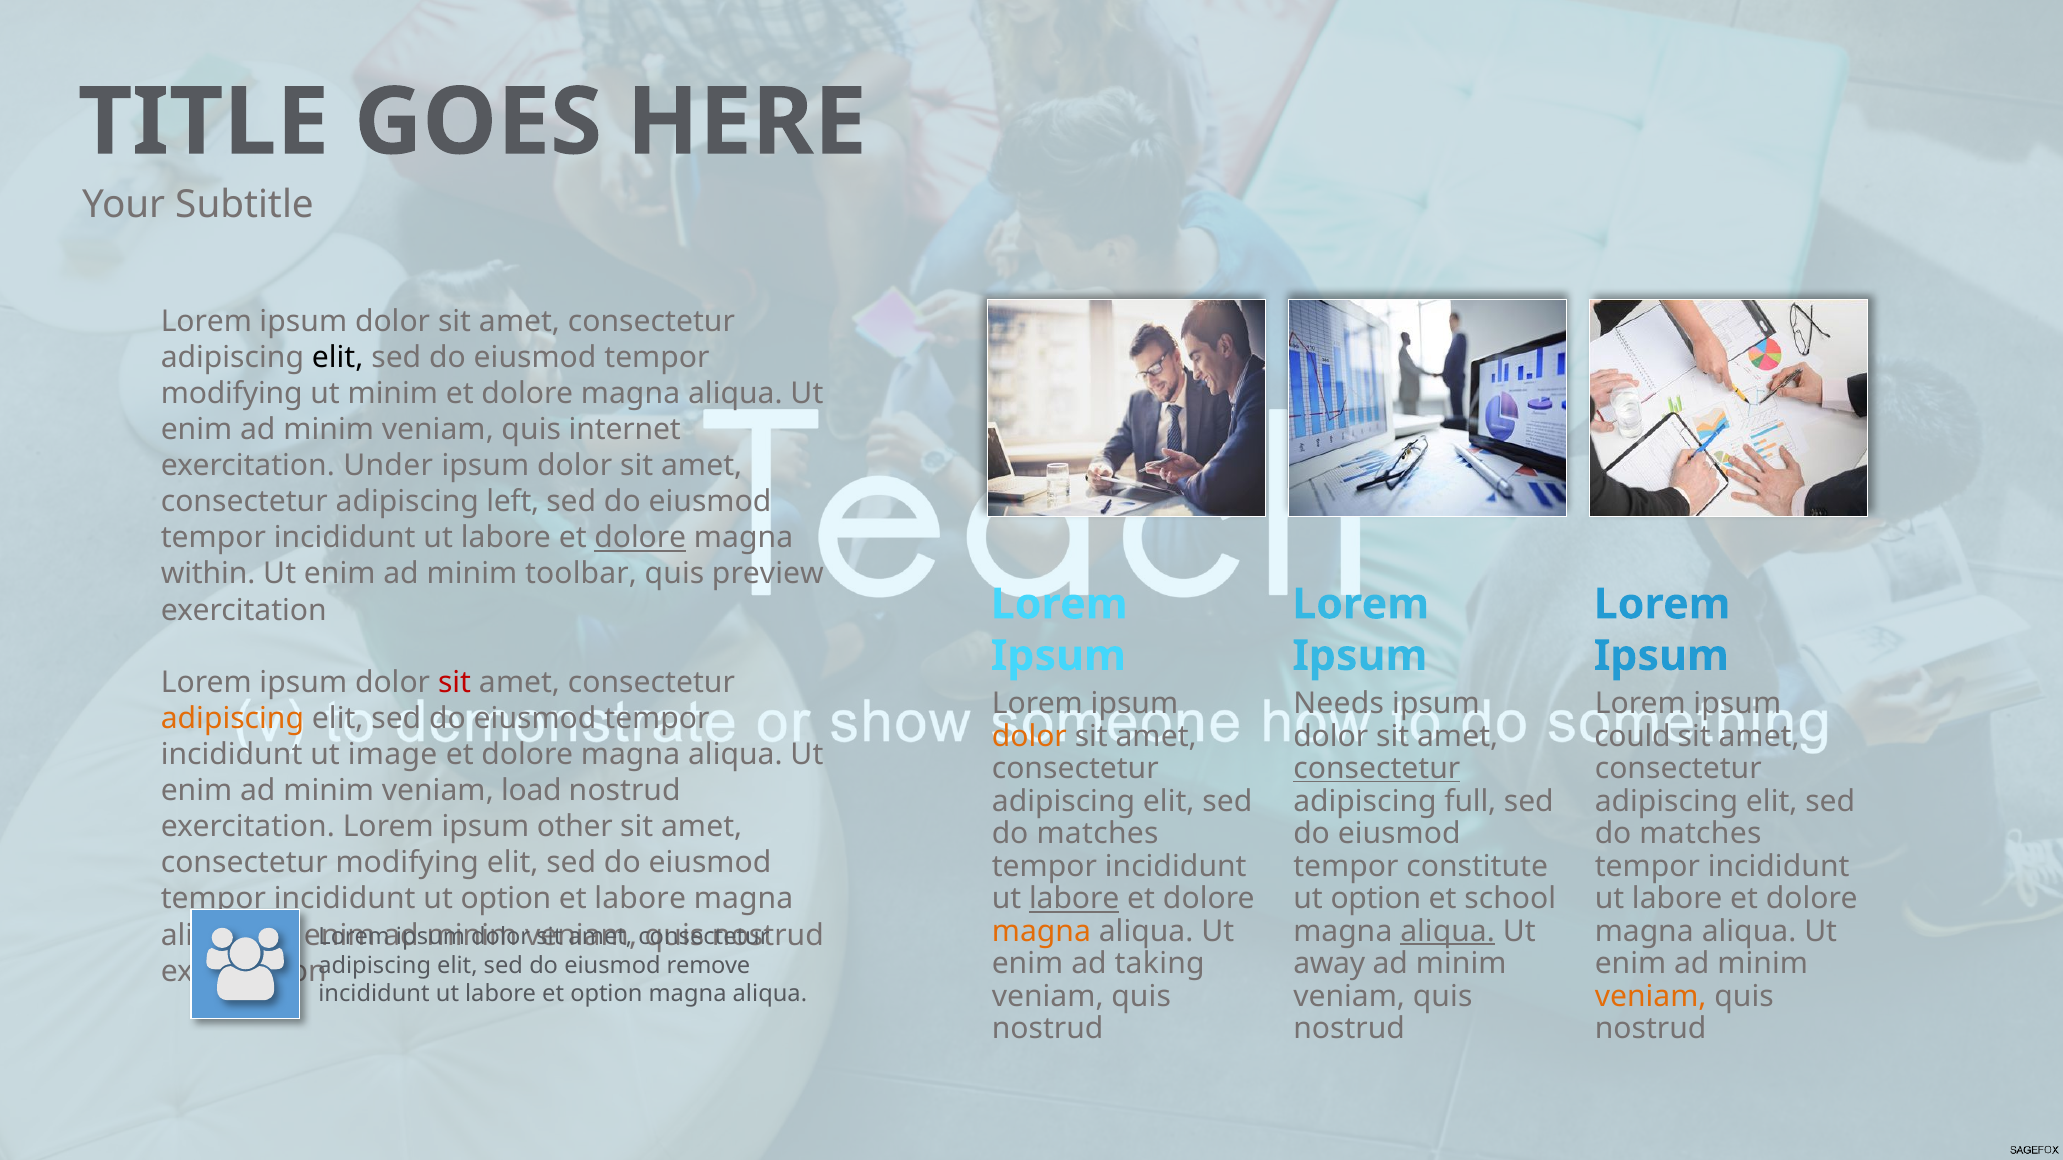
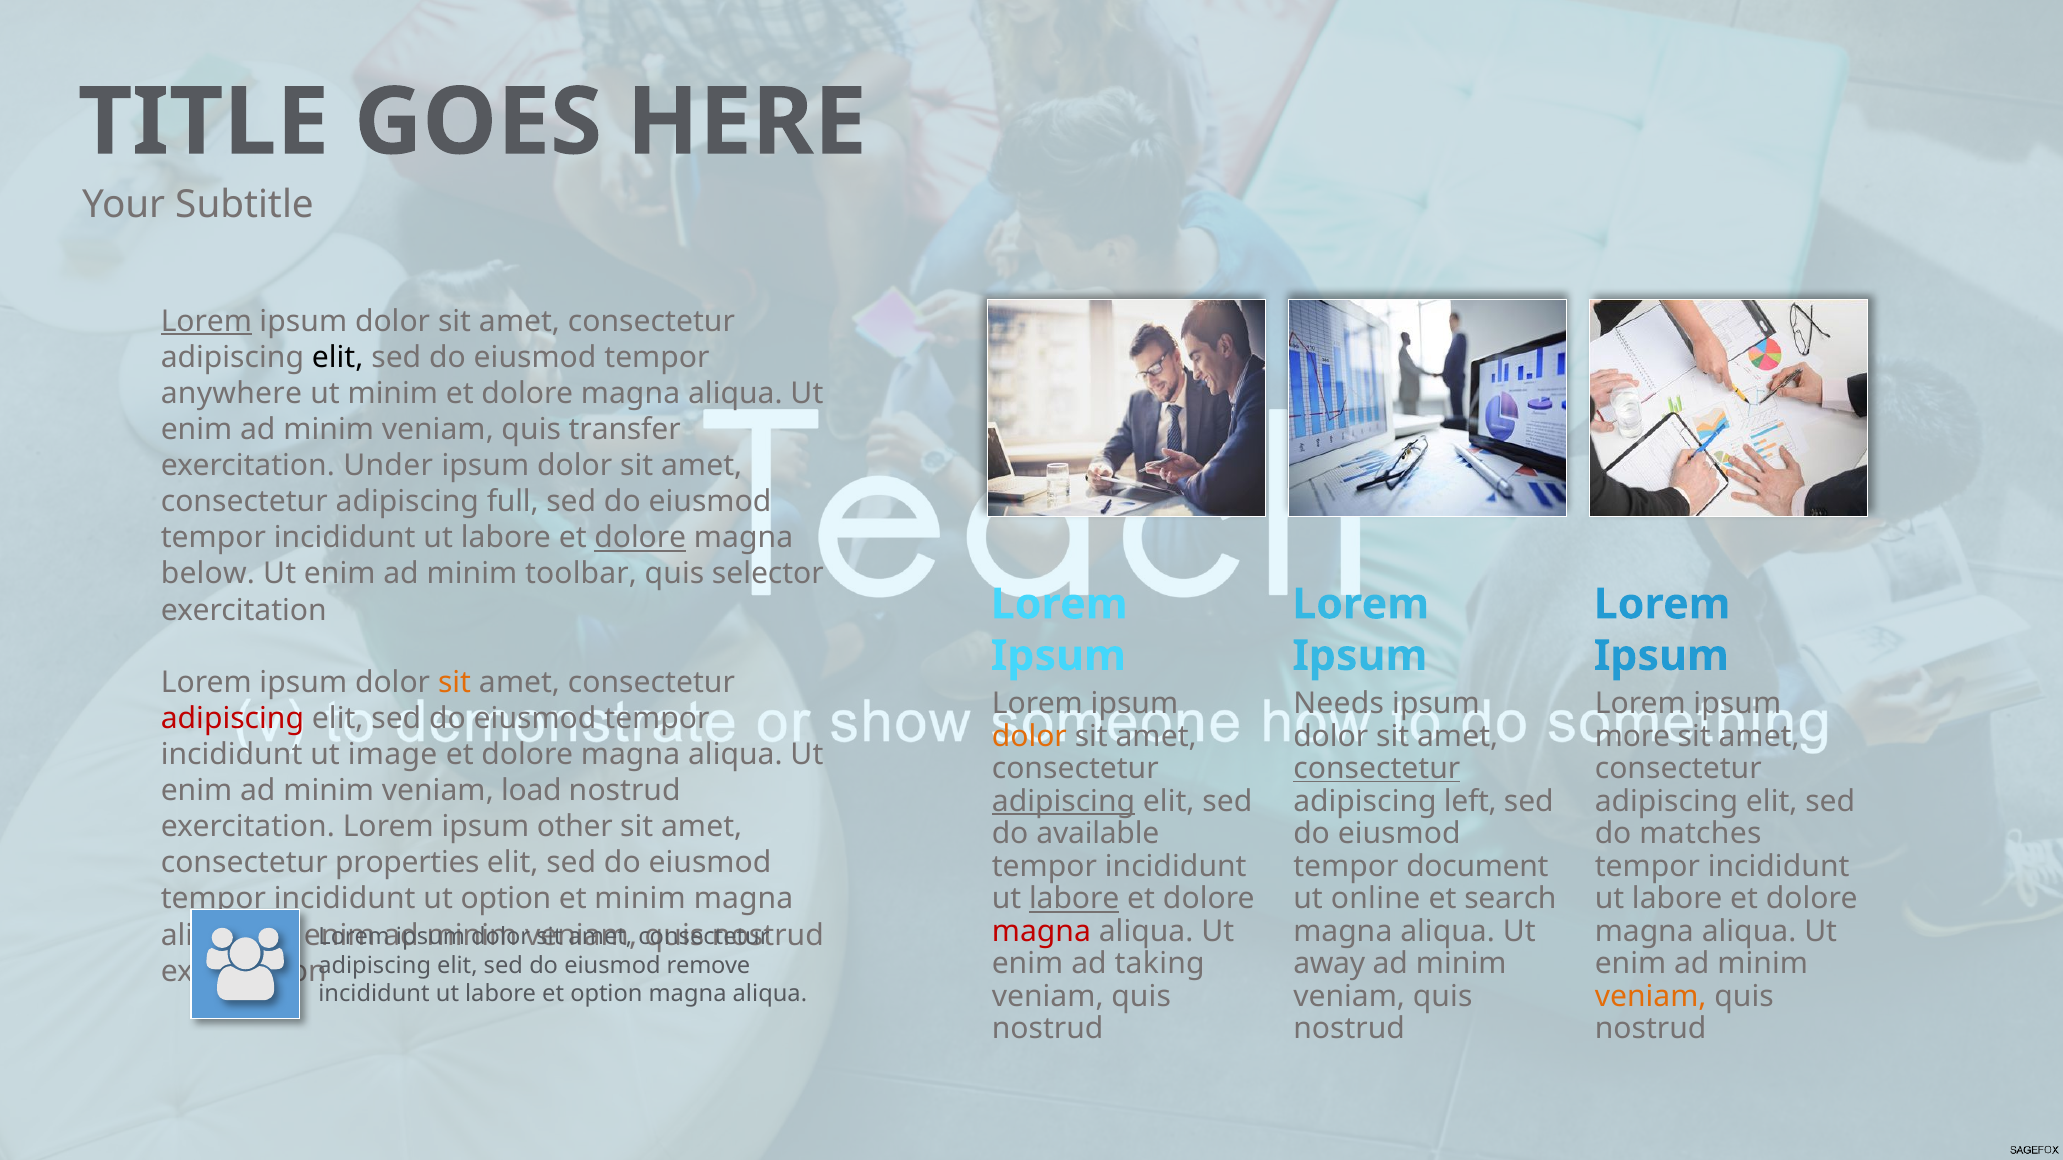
Lorem at (206, 321) underline: none -> present
modifying at (232, 394): modifying -> anywhere
internet: internet -> transfer
left: left -> full
within: within -> below
preview: preview -> selector
sit at (455, 683) colour: red -> orange
adipiscing at (232, 719) colour: orange -> red
could: could -> more
adipiscing at (1064, 801) underline: none -> present
full: full -> left
matches at (1098, 834): matches -> available
consectetur modifying: modifying -> properties
constitute: constitute -> document
option at (1376, 899): option -> online
school: school -> search
et labore: labore -> minim
magna at (1041, 932) colour: orange -> red
aliqua at (1448, 932) underline: present -> none
